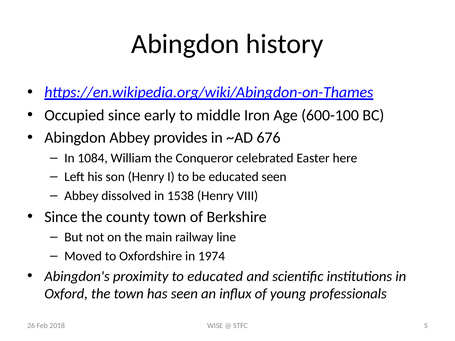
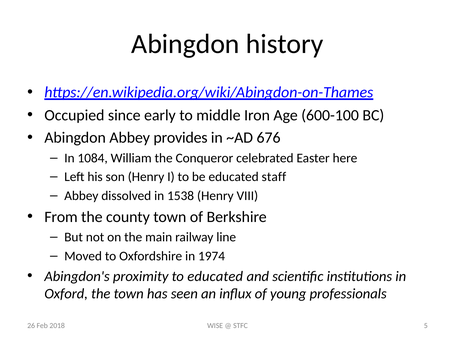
educated seen: seen -> staff
Since at (61, 217): Since -> From
